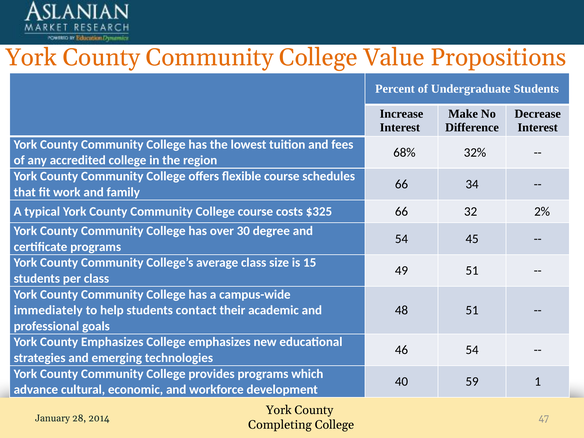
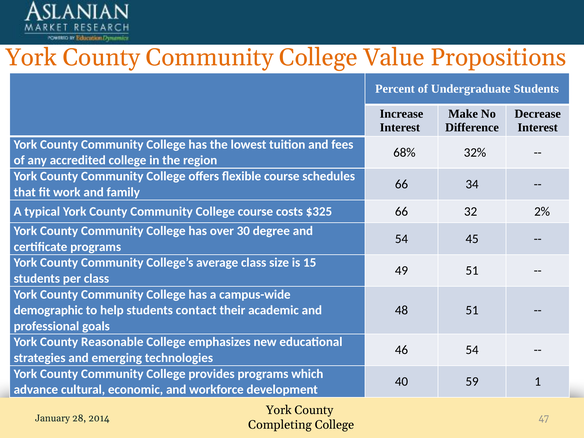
immediately: immediately -> demographic
County Emphasizes: Emphasizes -> Reasonable
